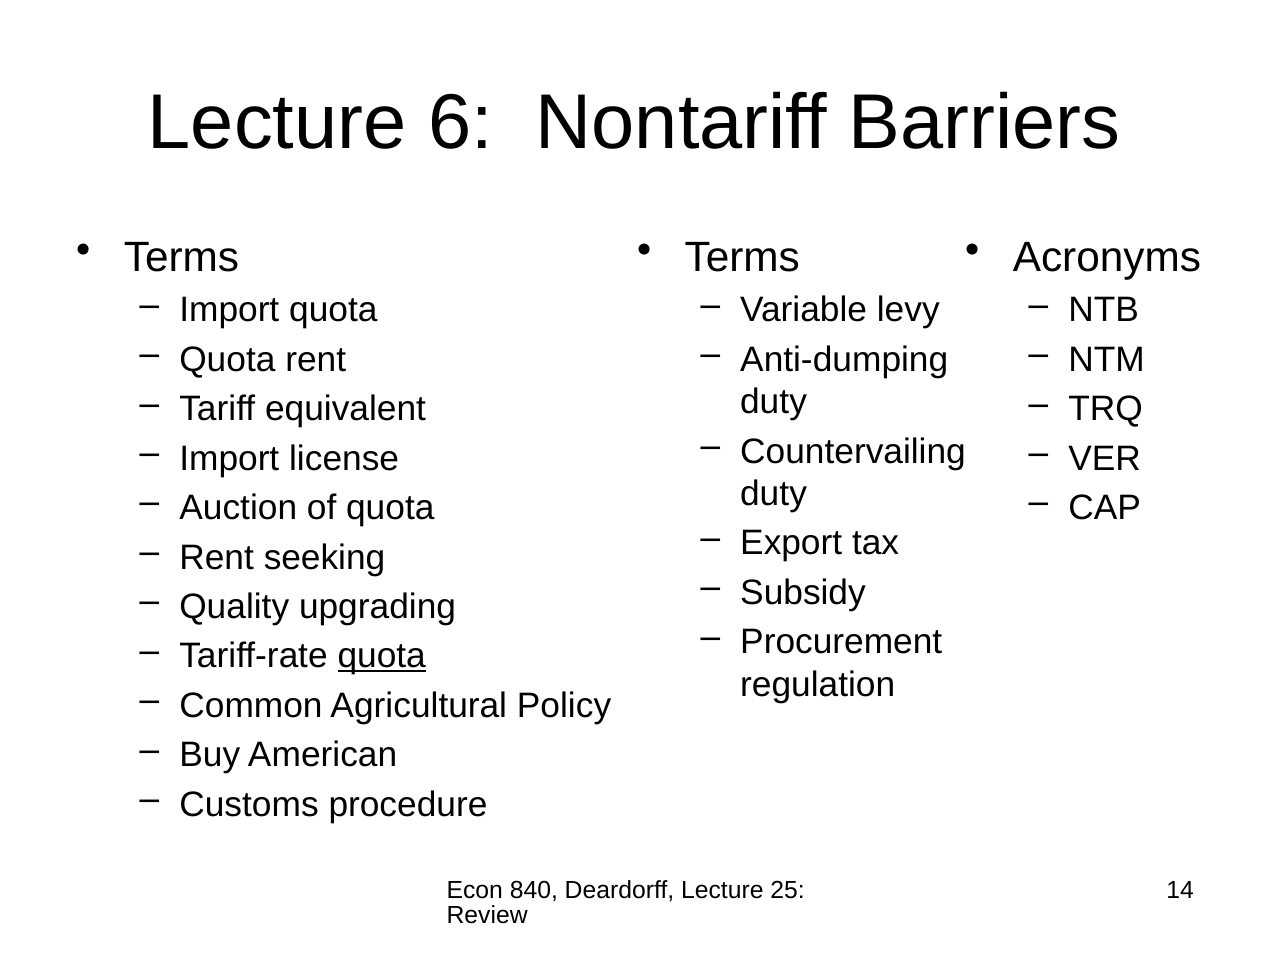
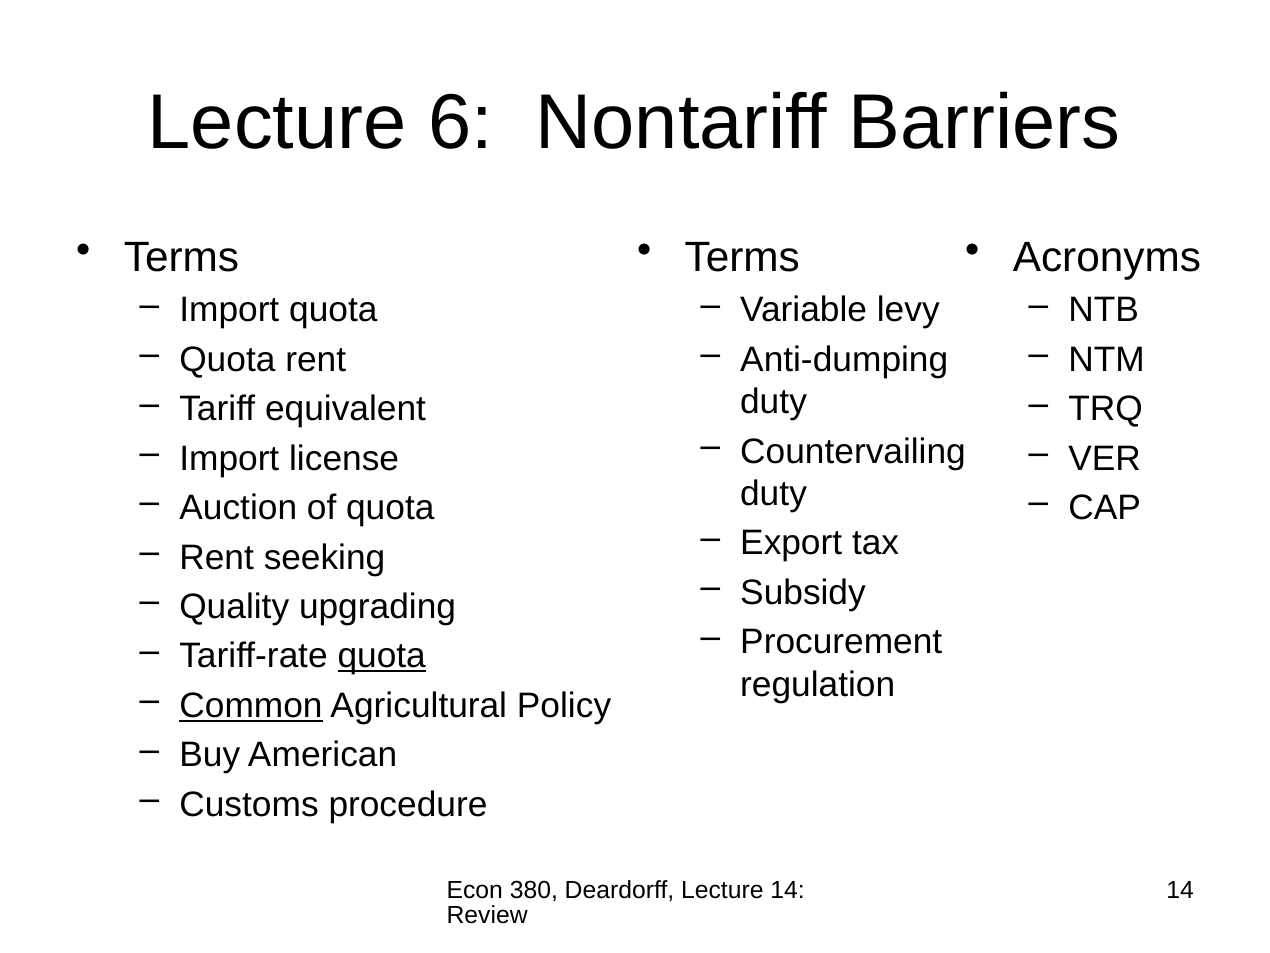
Common underline: none -> present
840: 840 -> 380
Lecture 25: 25 -> 14
